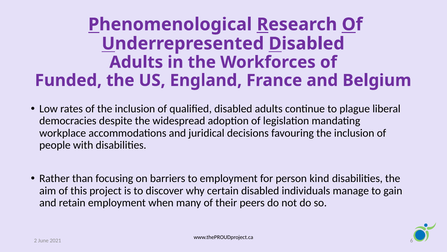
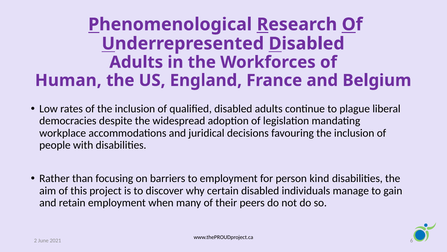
Funded: Funded -> Human
